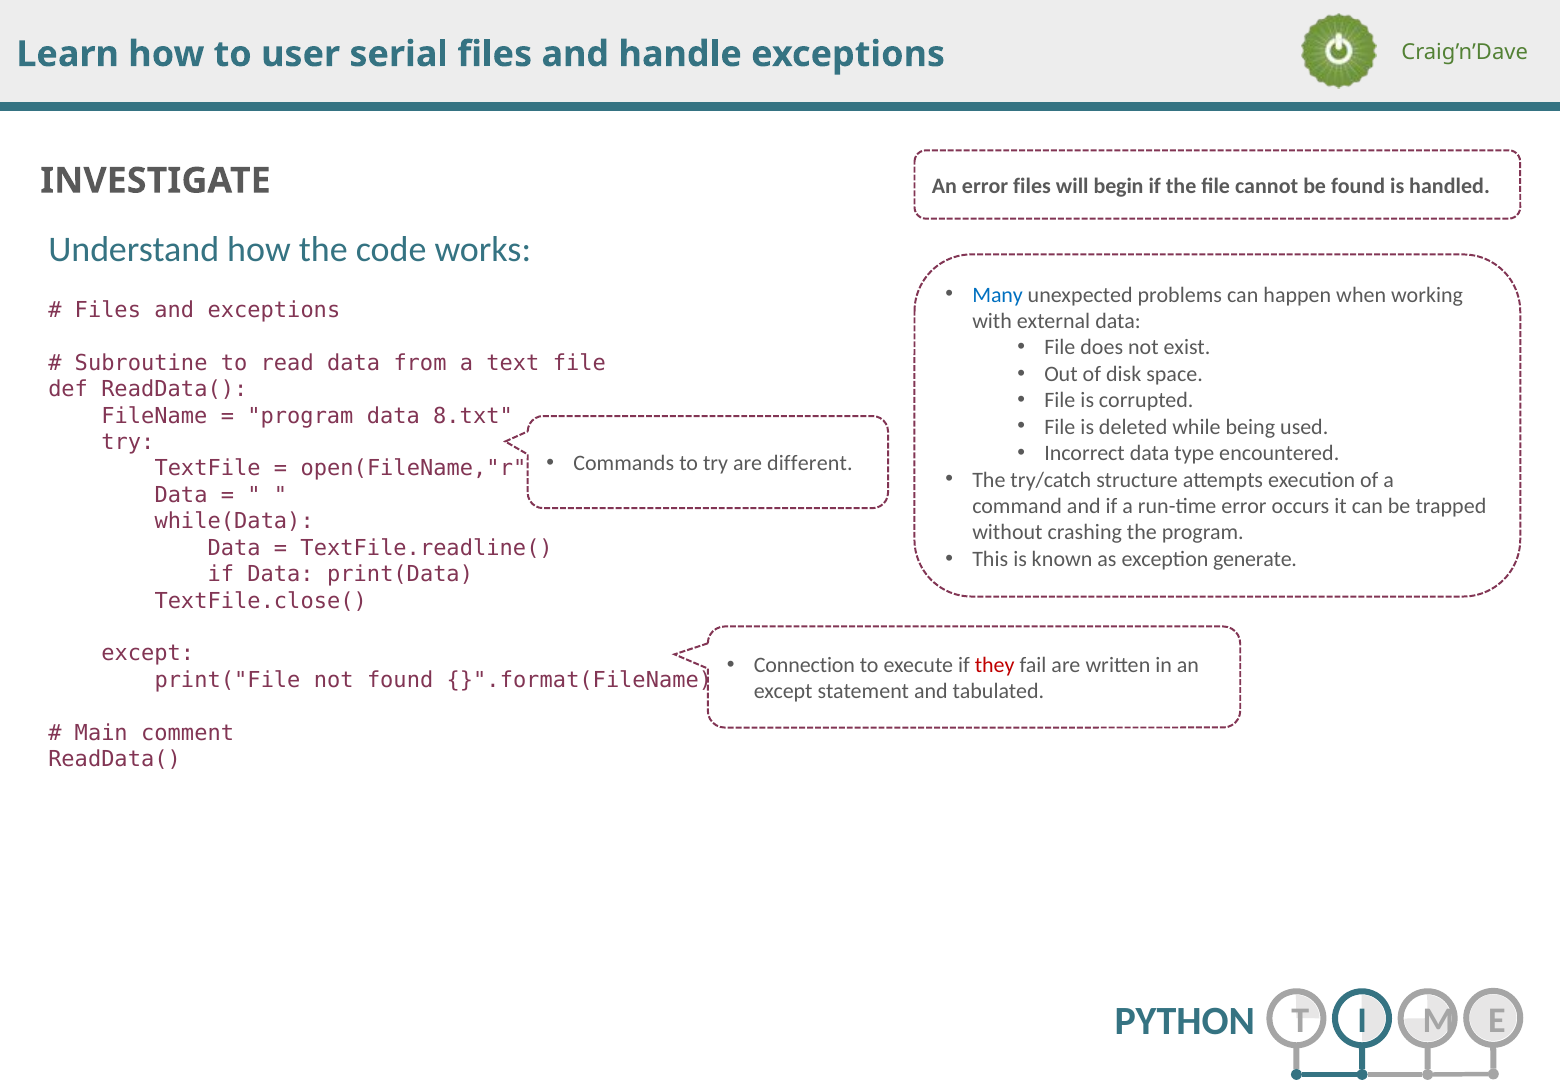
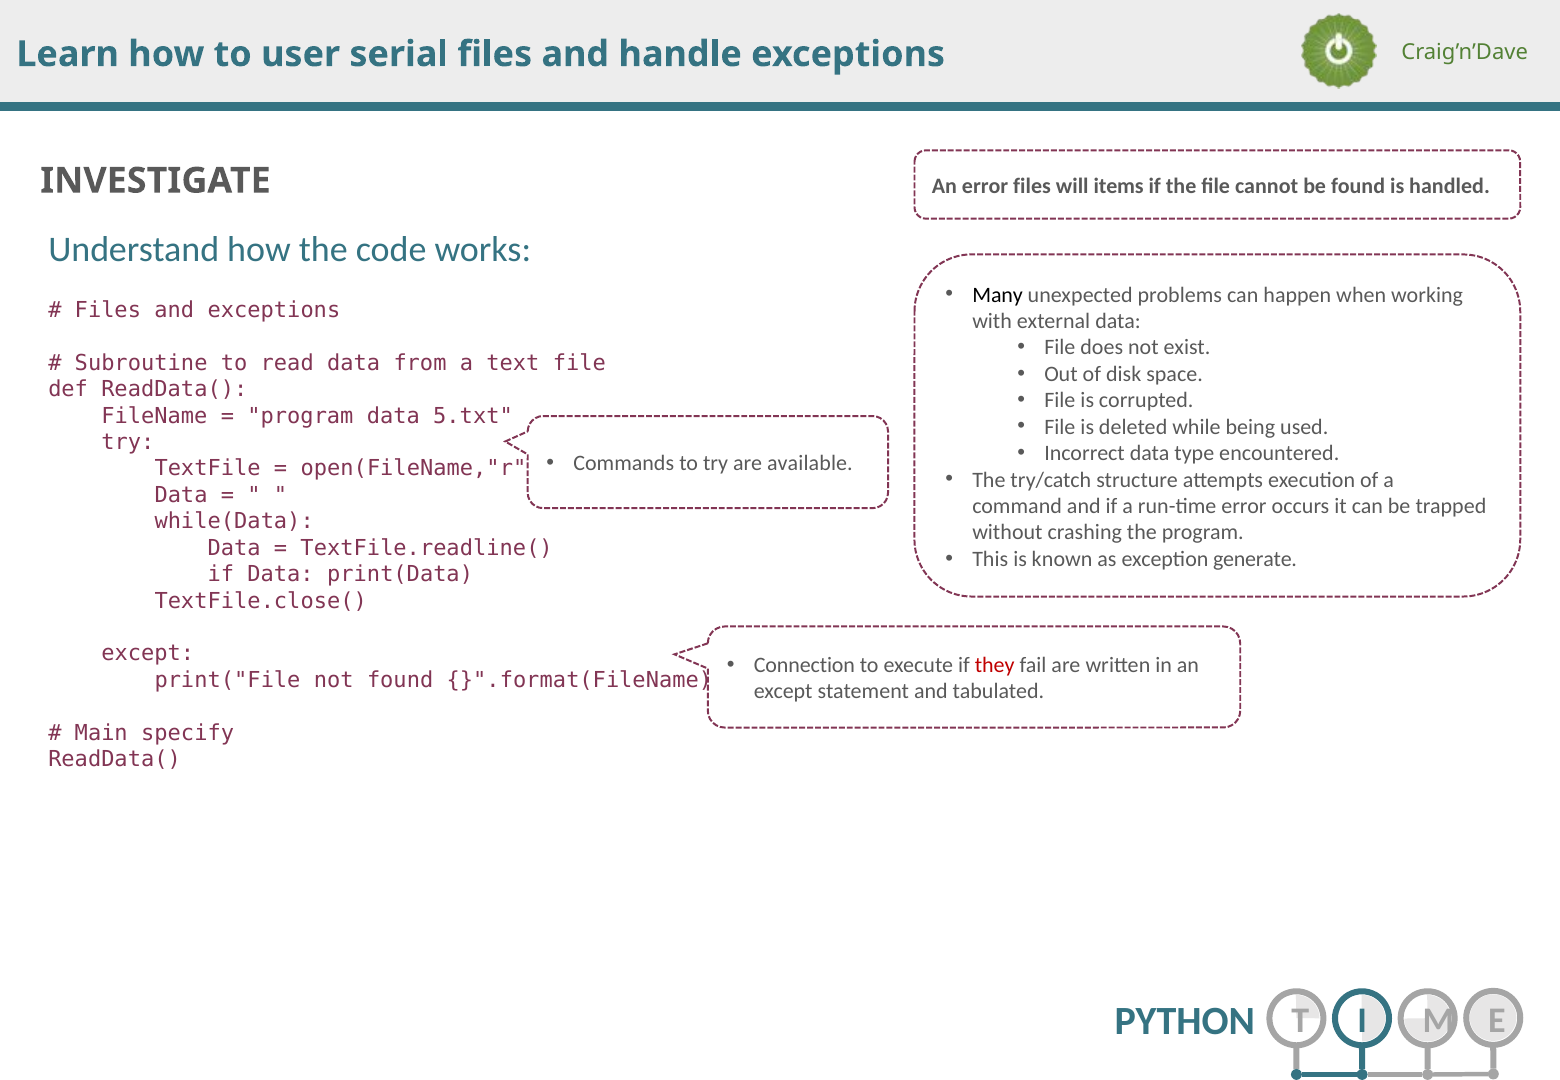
begin: begin -> items
Many colour: blue -> black
8.txt: 8.txt -> 5.txt
different: different -> available
comment: comment -> specify
